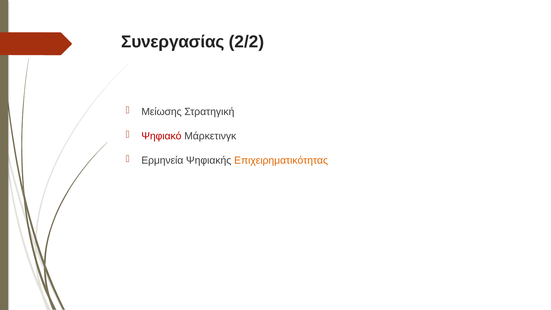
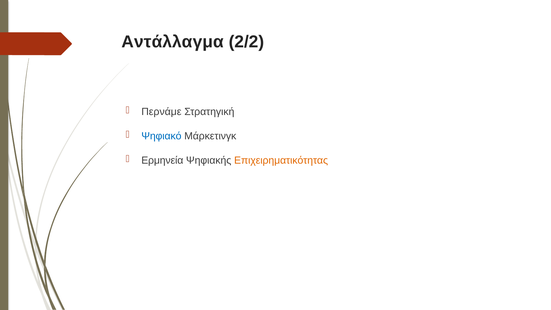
Συνεργασίας: Συνεργασίας -> Αντάλλαγμα
Μείωσης: Μείωσης -> Περνάμε
Ψηφιακό colour: red -> blue
